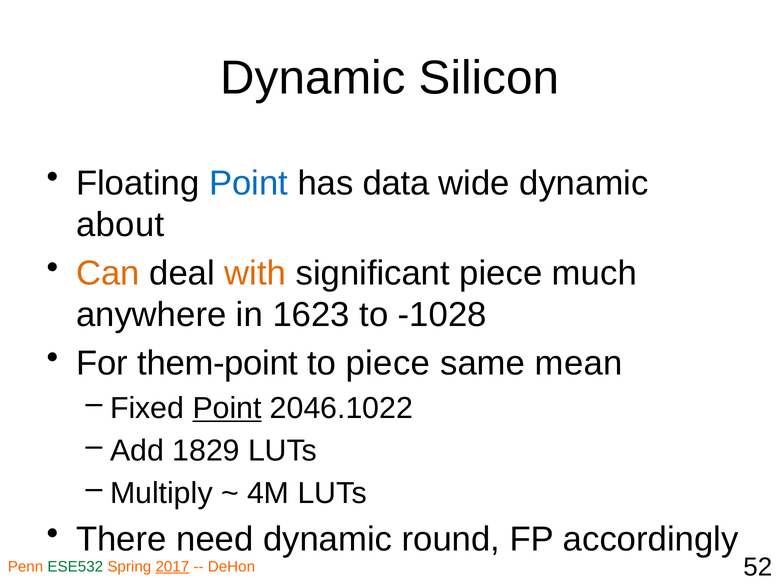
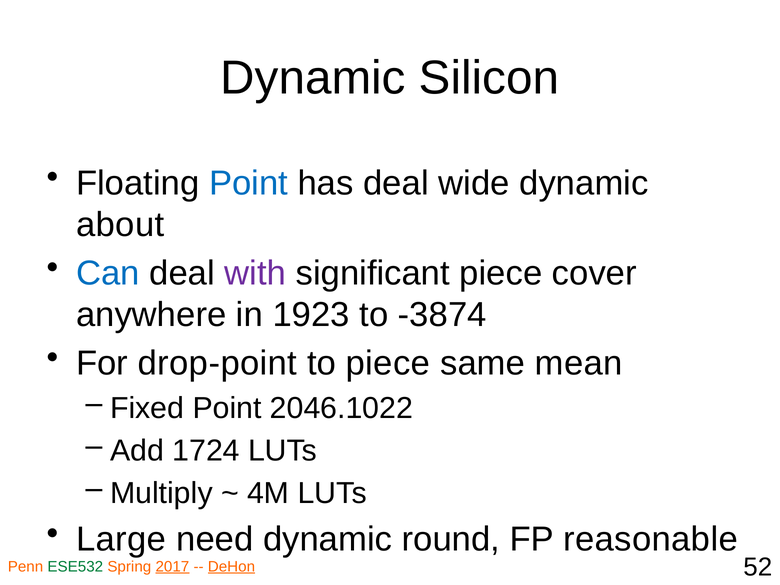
has data: data -> deal
Can colour: orange -> blue
with colour: orange -> purple
much: much -> cover
1623: 1623 -> 1923
-1028: -1028 -> -3874
them-point: them-point -> drop-point
Point at (227, 408) underline: present -> none
1829: 1829 -> 1724
There: There -> Large
accordingly: accordingly -> reasonable
DeHon underline: none -> present
